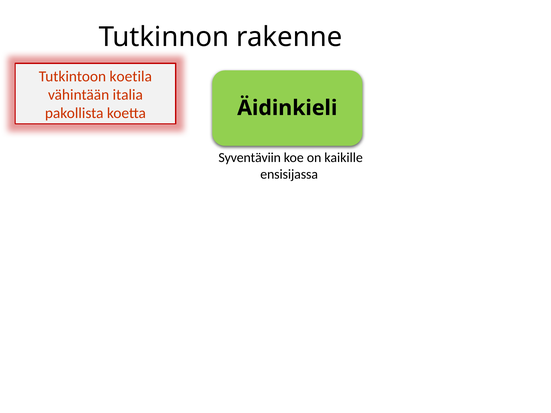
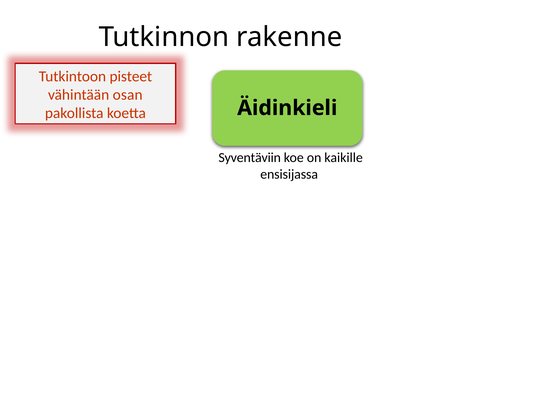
koetila: koetila -> pisteet
italia: italia -> osan
